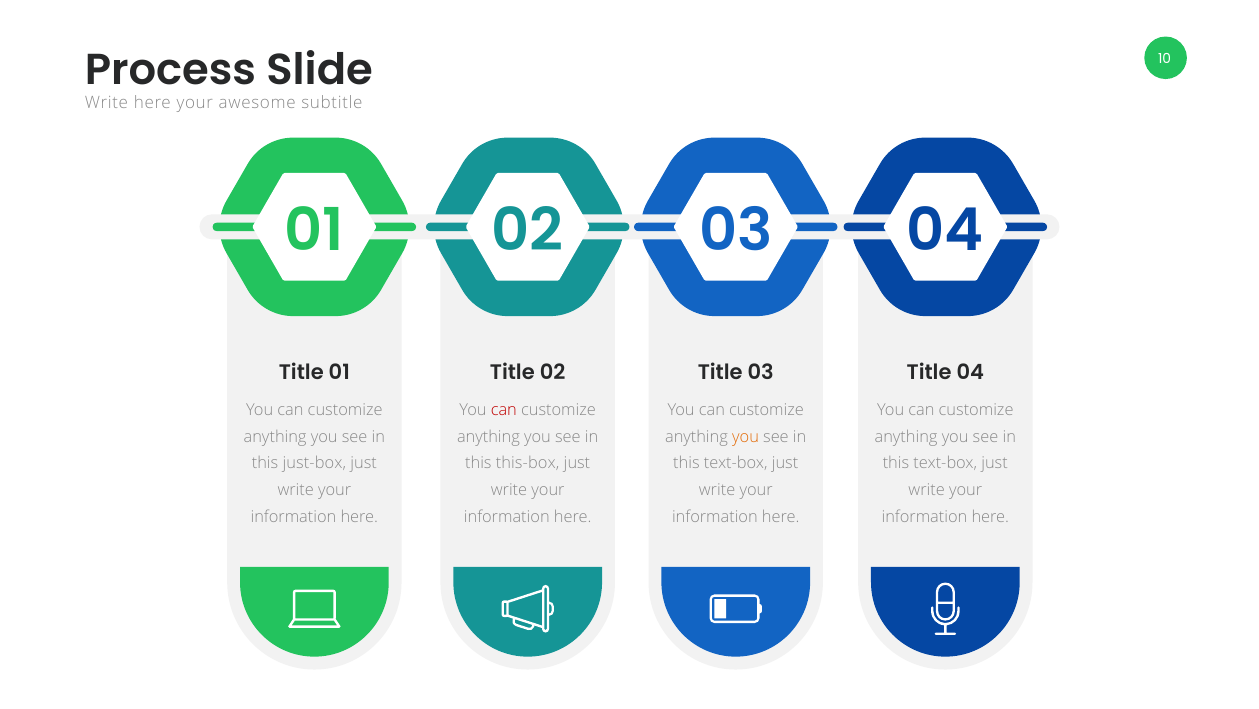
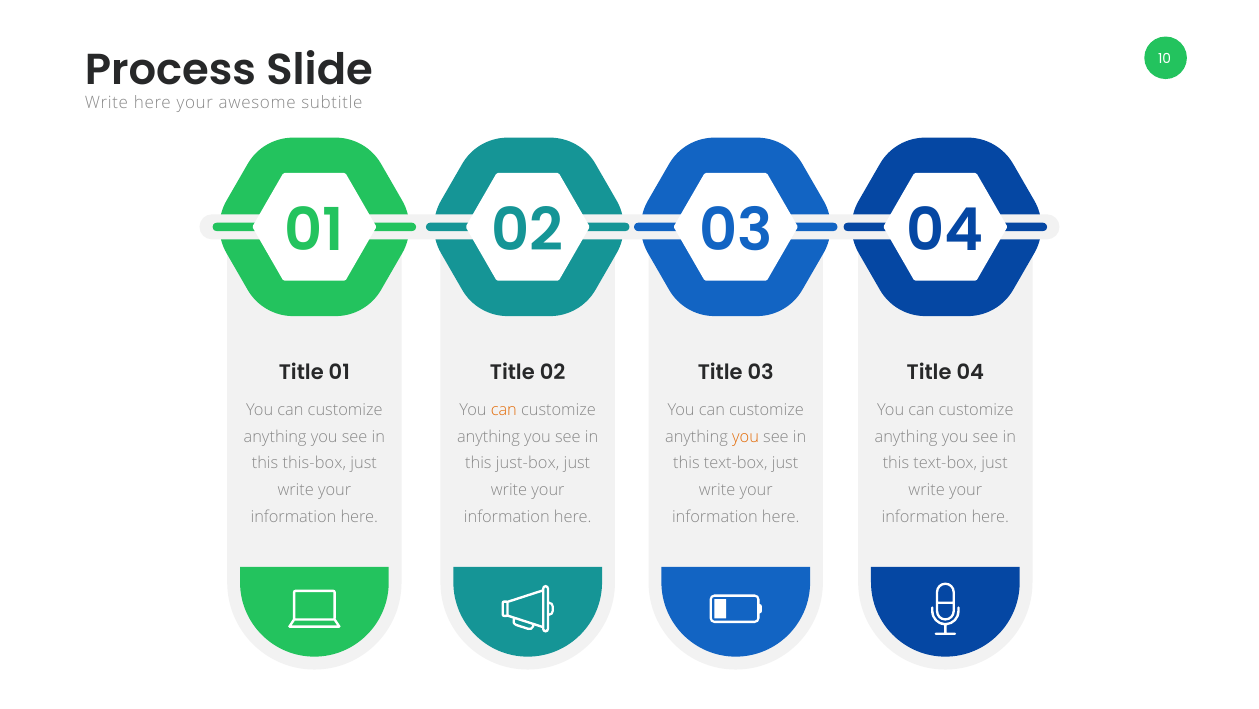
can at (504, 409) colour: red -> orange
just-box: just-box -> this-box
this-box: this-box -> just-box
